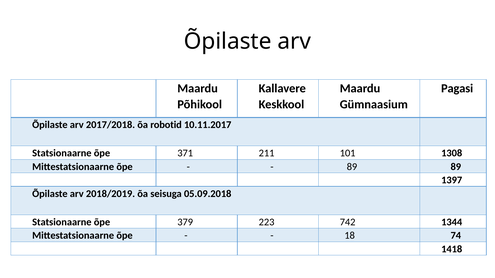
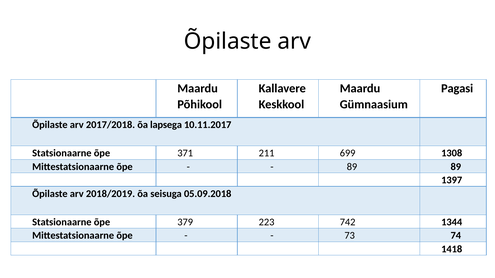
robotid: robotid -> lapsega
101: 101 -> 699
18: 18 -> 73
